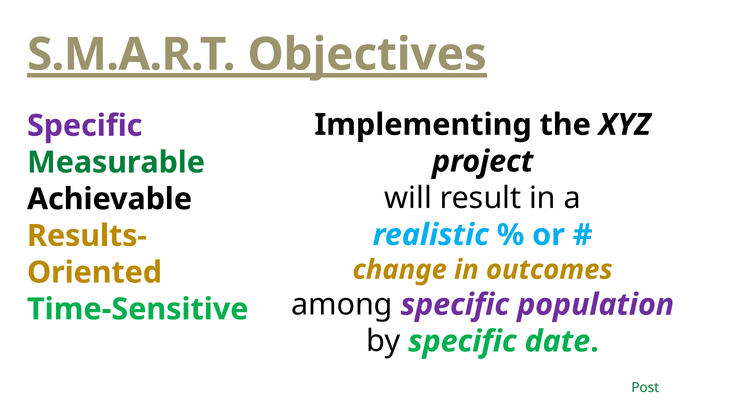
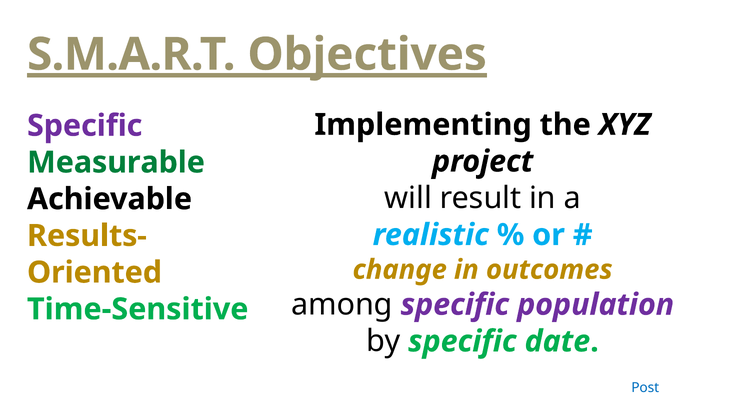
Post colour: green -> blue
